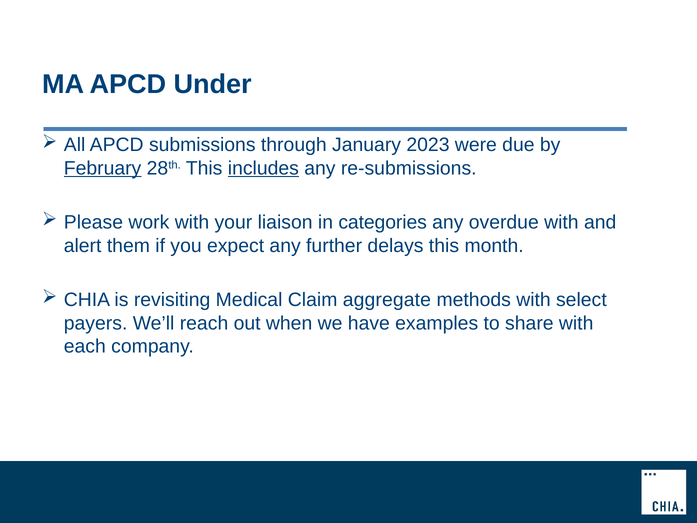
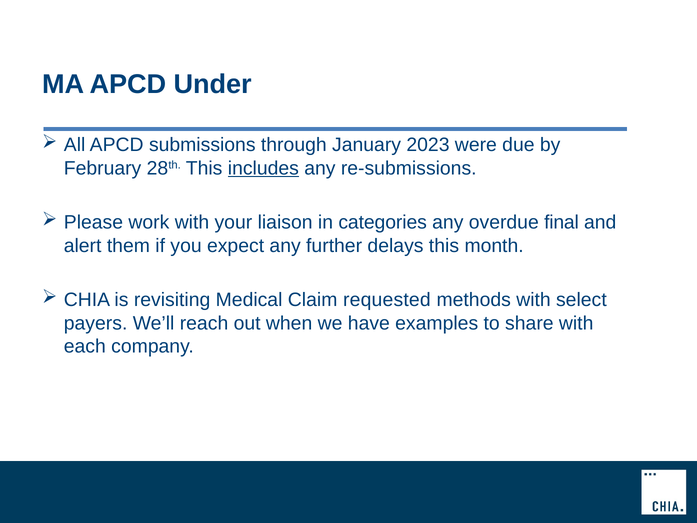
February underline: present -> none
overdue with: with -> final
aggregate: aggregate -> requested
